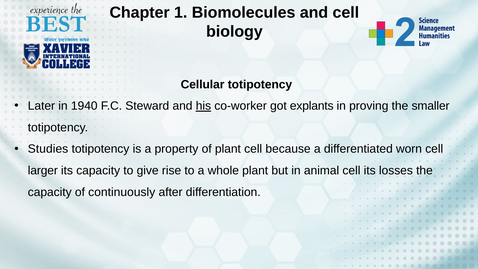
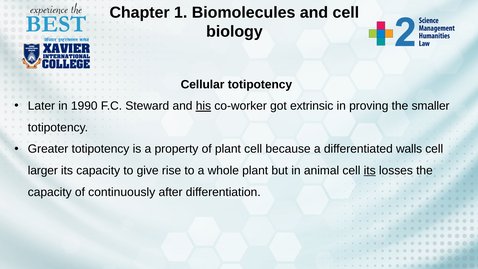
1940: 1940 -> 1990
explants: explants -> extrinsic
Studies: Studies -> Greater
worn: worn -> walls
its at (370, 170) underline: none -> present
